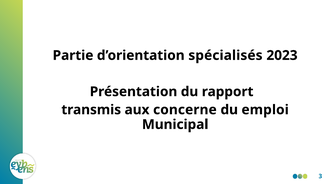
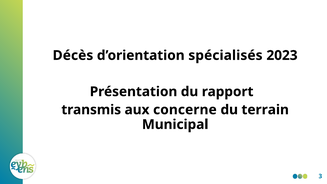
Partie: Partie -> Décès
emploi: emploi -> terrain
